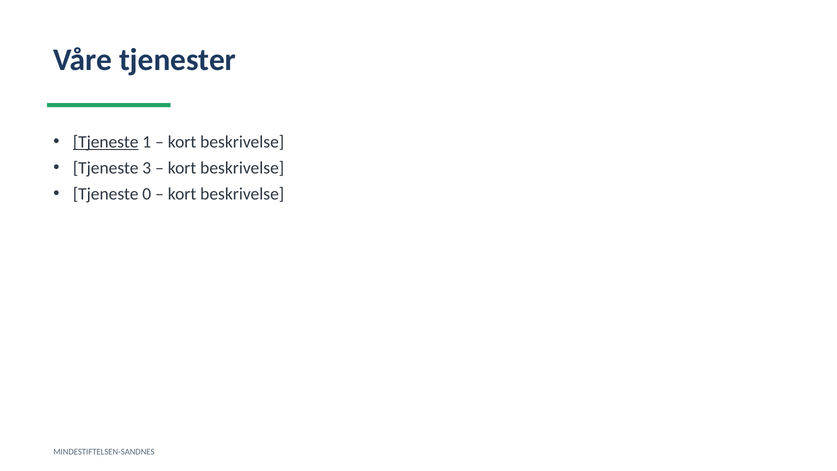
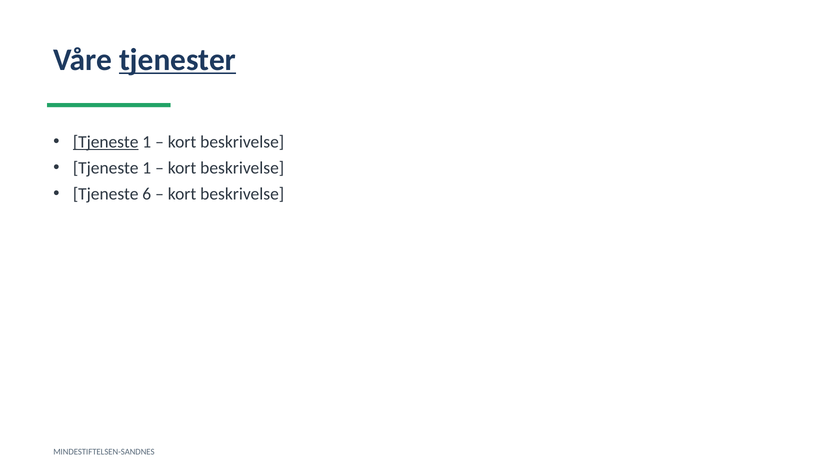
tjenester underline: none -> present
3 at (147, 168): 3 -> 1
0: 0 -> 6
